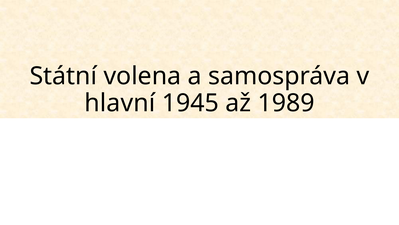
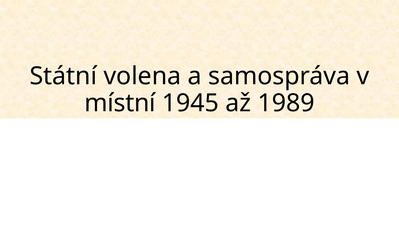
hlavní: hlavní -> místní
